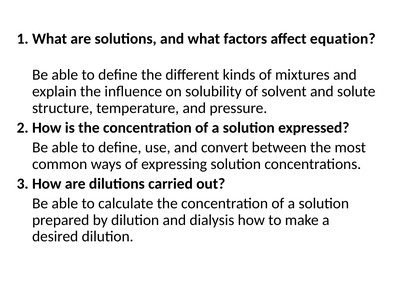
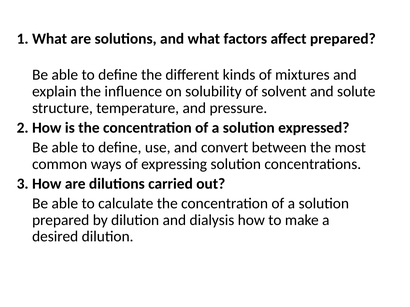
affect equation: equation -> prepared
